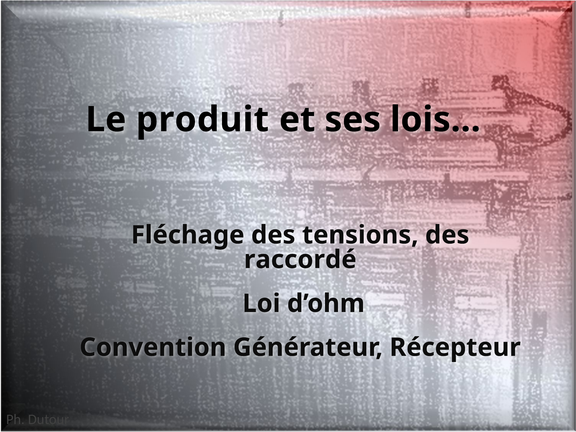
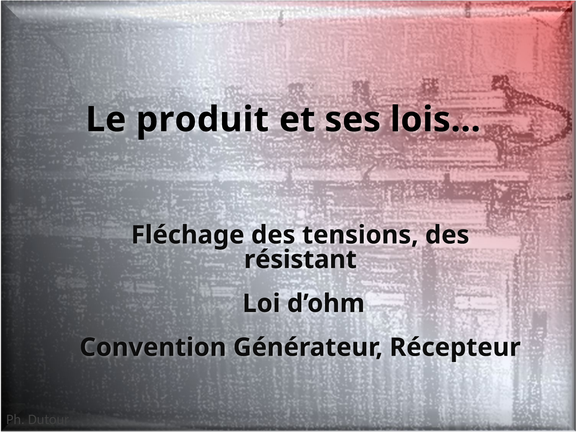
raccordé: raccordé -> résistant
